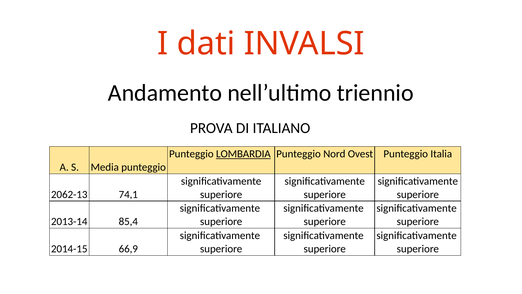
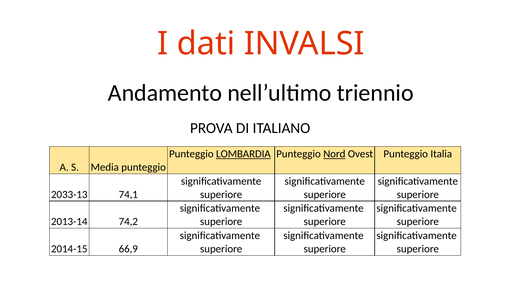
Nord underline: none -> present
2062-13: 2062-13 -> 2033-13
85,4: 85,4 -> 74,2
